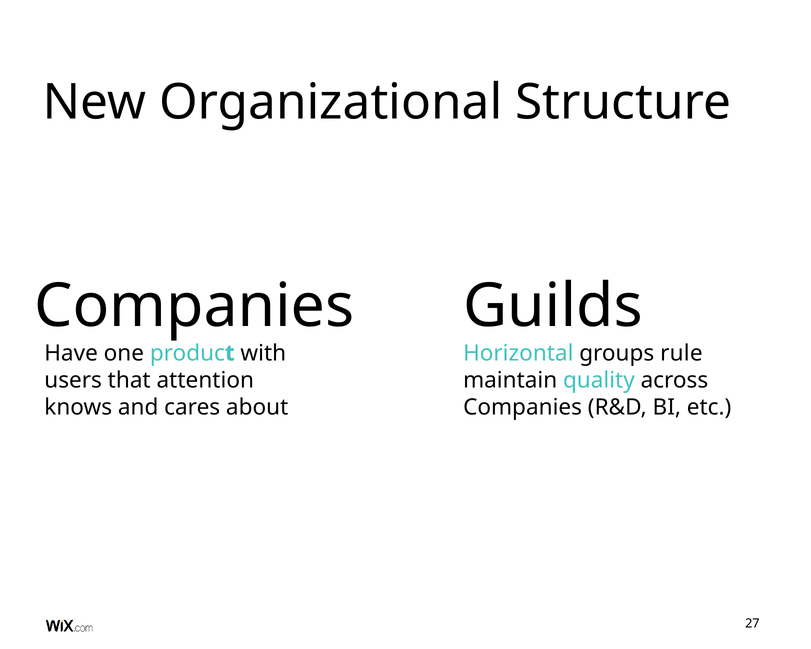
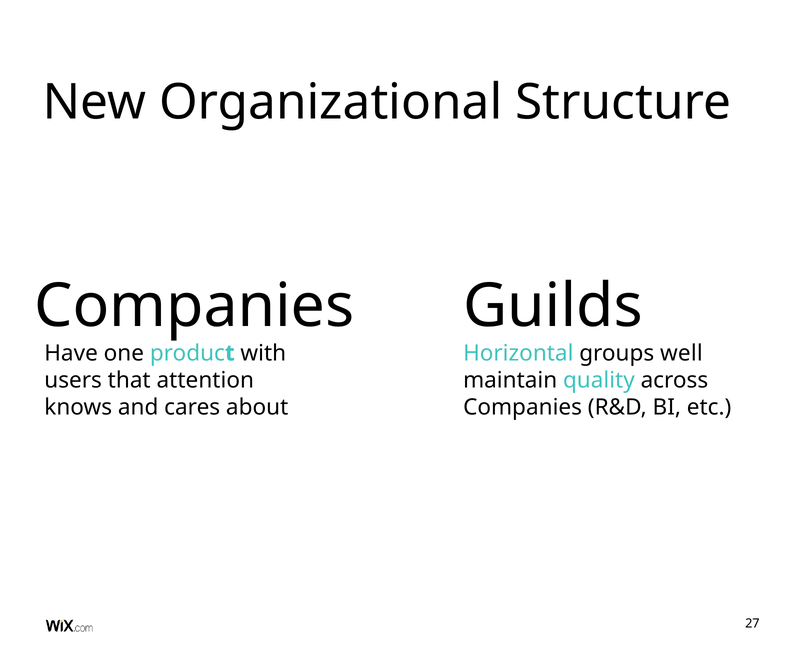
rule: rule -> well
